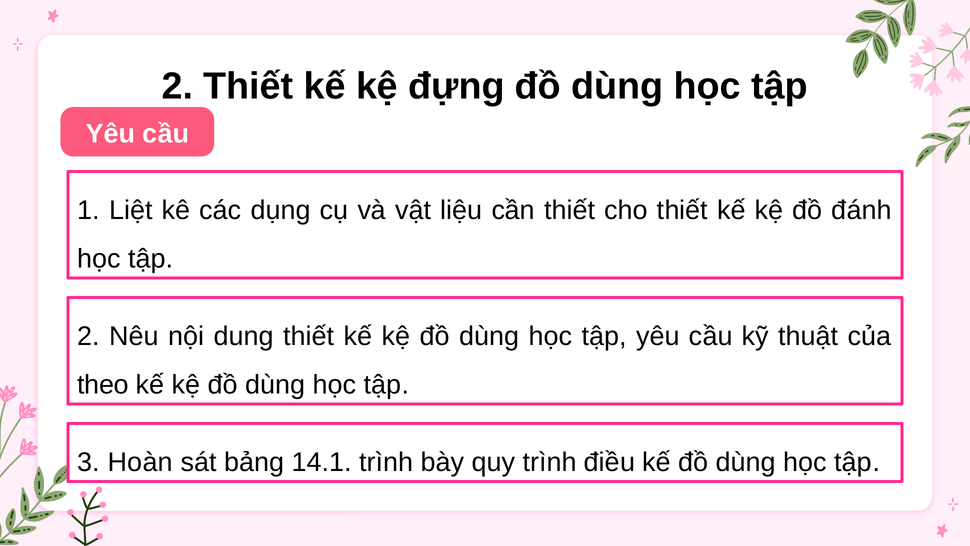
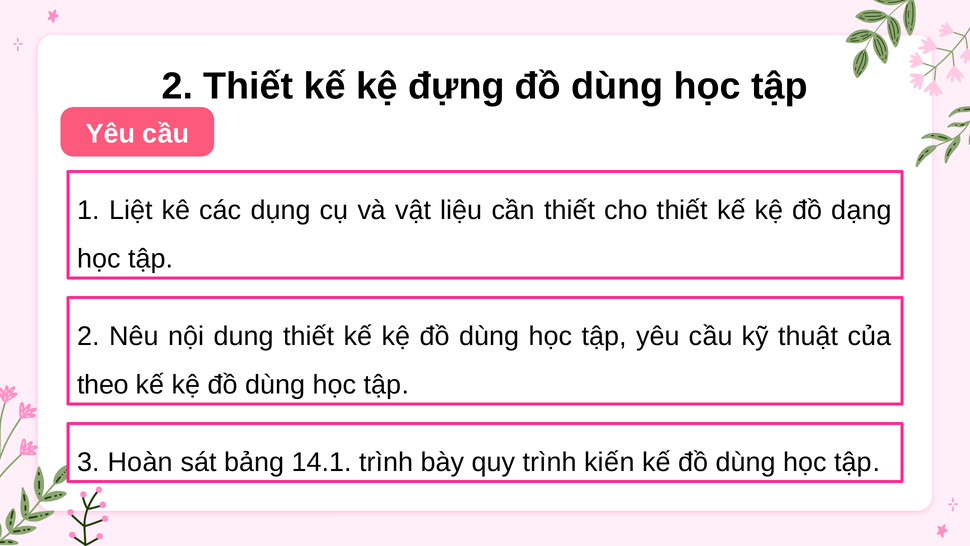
đánh: đánh -> dạng
điều: điều -> kiến
